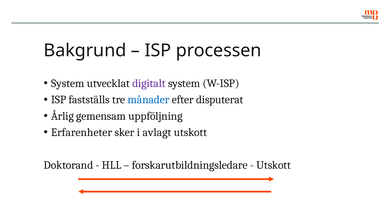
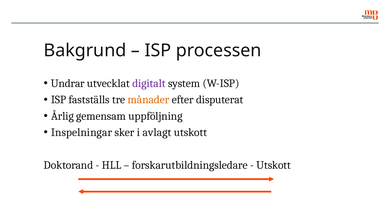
System at (68, 84): System -> Undrar
månader colour: blue -> orange
Erfarenheter: Erfarenheter -> Inspelningar
